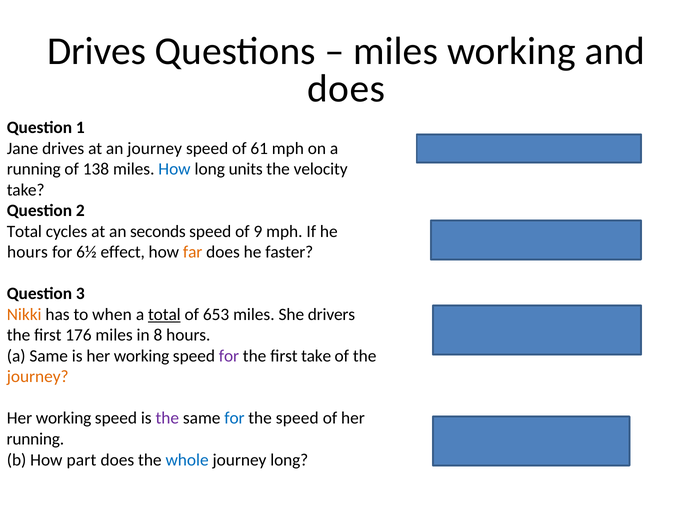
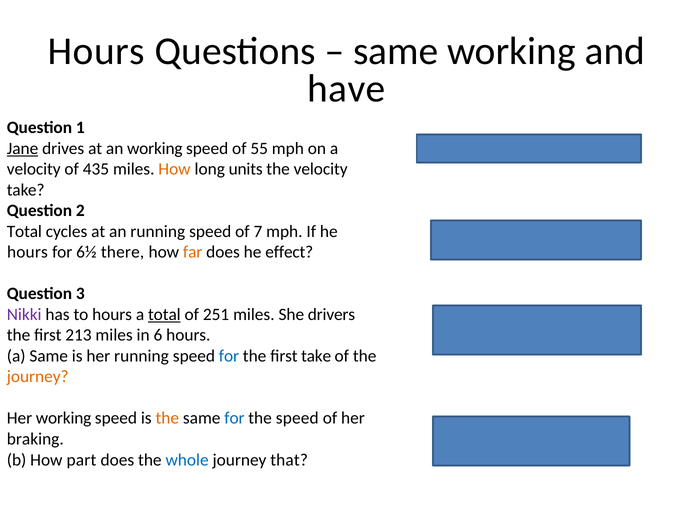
Drives at (97, 51): Drives -> Hours
miles at (396, 51): miles -> same
does at (346, 89): does -> have
Jane underline: none -> present
an journey: journey -> working
61: 61 -> 55
running at (34, 169): running -> velocity
138: 138 -> 435
How at (174, 169) colour: blue -> orange
an seconds: seconds -> running
9: 9 -> 7
effect: effect -> there
faster: faster -> effect
Nikki colour: orange -> purple
to when: when -> hours
653: 653 -> 251
176: 176 -> 213
in 8: 8 -> 6
is her working: working -> running
for at (229, 357) colour: purple -> blue
the at (167, 419) colour: purple -> orange
running at (35, 440): running -> braking
journey long: long -> that
